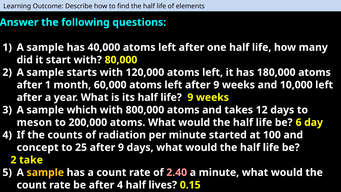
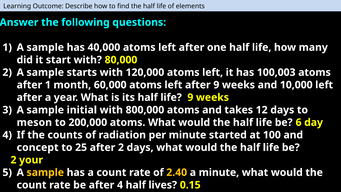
180,000: 180,000 -> 100,003
which: which -> initial
25 after 9: 9 -> 2
take: take -> your
2.40 colour: pink -> yellow
